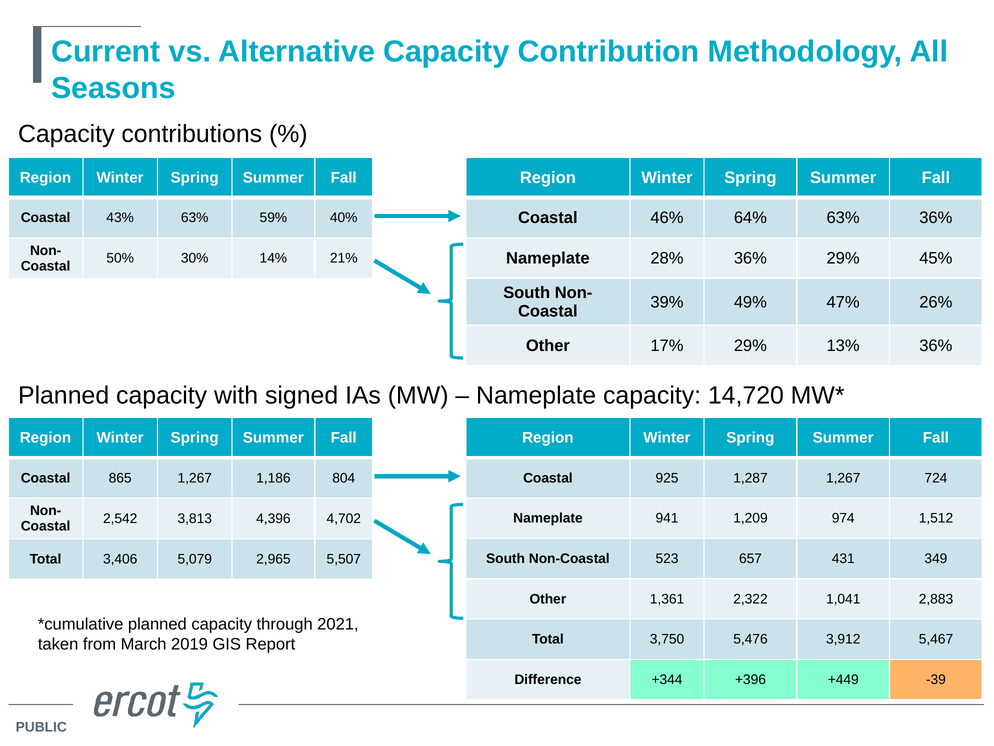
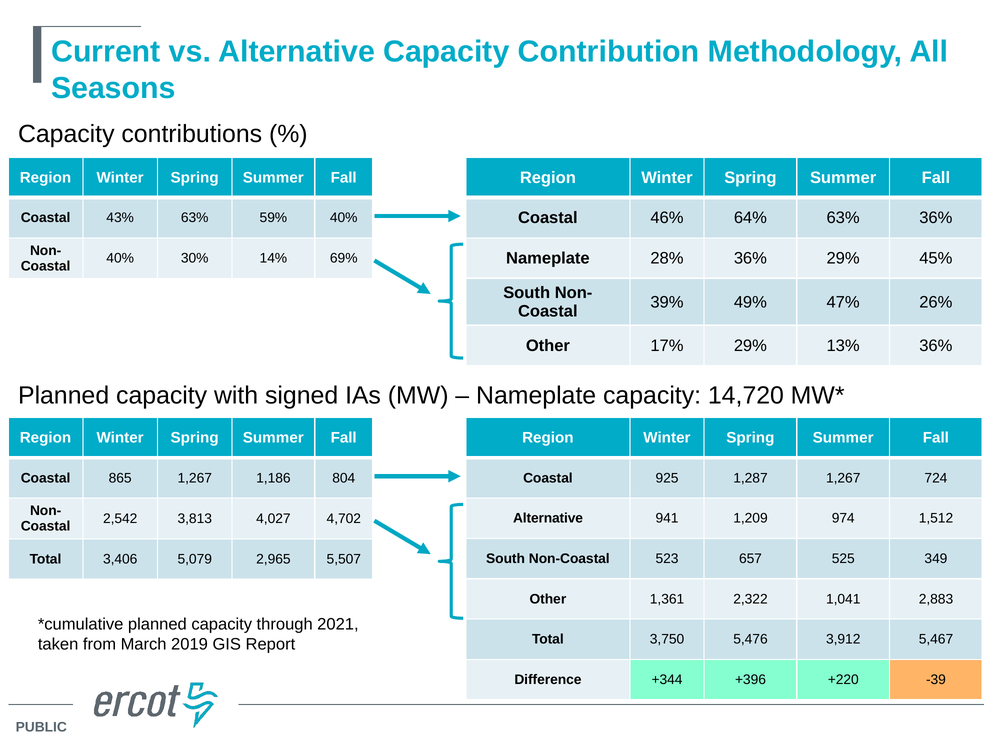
50% at (120, 258): 50% -> 40%
21%: 21% -> 69%
Nameplate at (548, 518): Nameplate -> Alternative
4,396: 4,396 -> 4,027
431: 431 -> 525
+449: +449 -> +220
